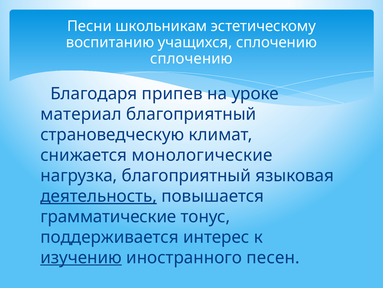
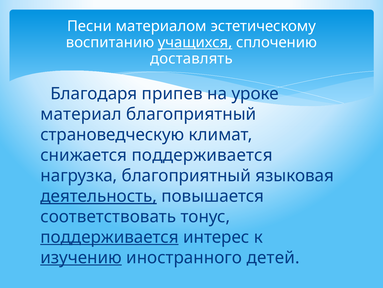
школьникам: школьникам -> материалом
учащихся underline: none -> present
сплочению at (191, 58): сплочению -> доставлять
снижается монологические: монологические -> поддерживается
грамматические: грамматические -> соответствовать
поддерживается at (110, 237) underline: none -> present
песен: песен -> детей
